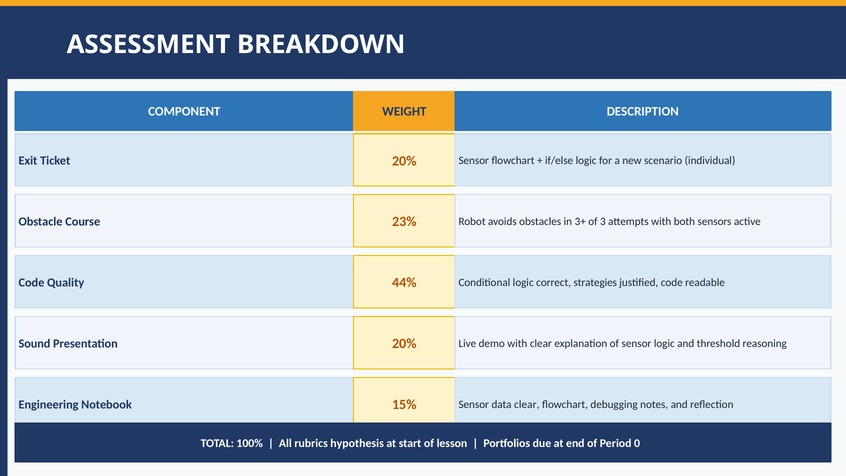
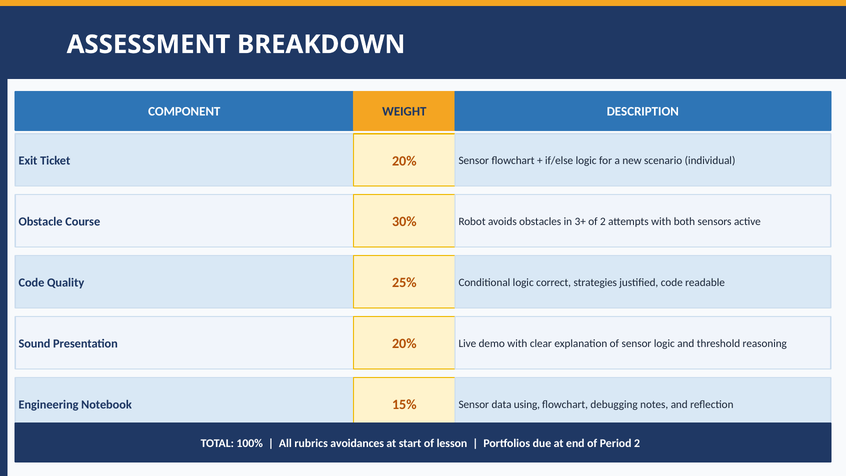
23%: 23% -> 30%
of 3: 3 -> 2
44%: 44% -> 25%
data clear: clear -> using
hypothesis: hypothesis -> avoidances
Period 0: 0 -> 2
